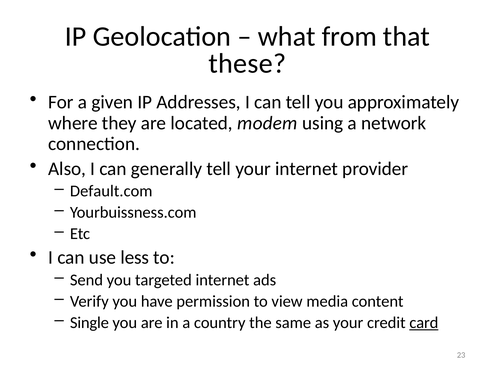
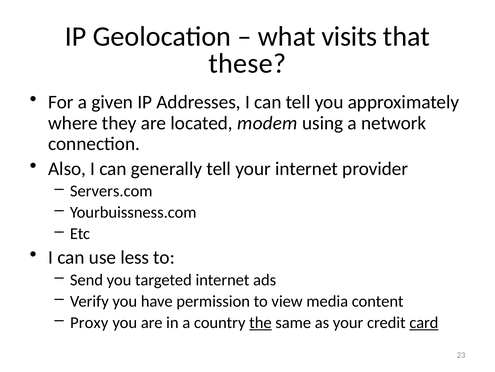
from: from -> visits
Default.com: Default.com -> Servers.com
Single: Single -> Proxy
the underline: none -> present
